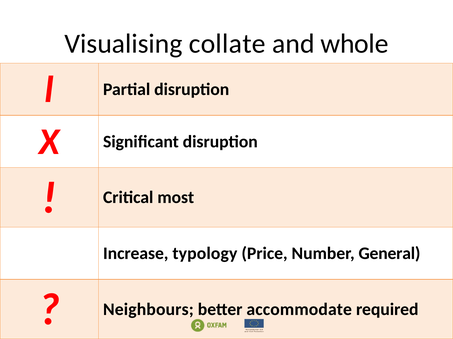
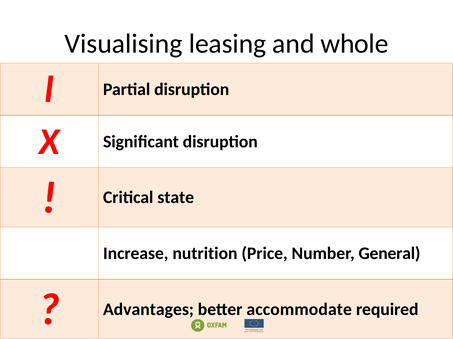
collate: collate -> leasing
most: most -> state
typology: typology -> nutrition
Neighbours: Neighbours -> Advantages
